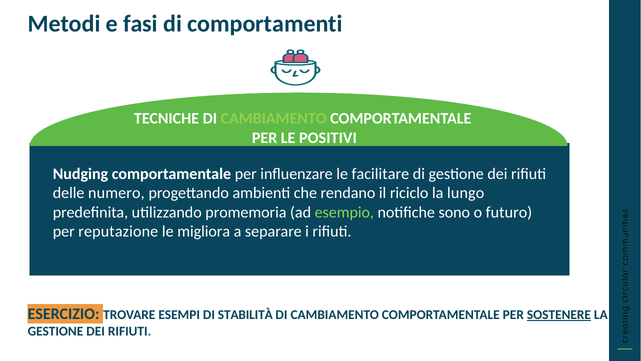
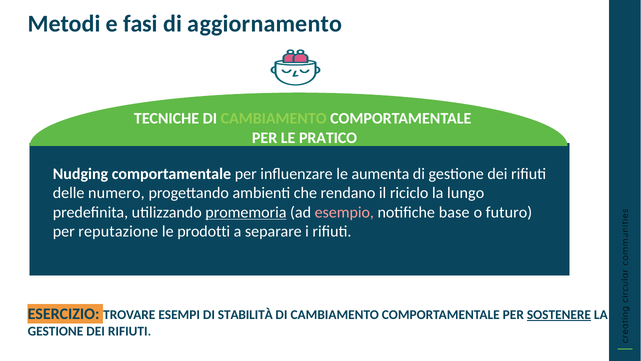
comportamenti: comportamenti -> aggiornamento
POSITIVI: POSITIVI -> PRATICO
facilitare: facilitare -> aumenta
promemoria underline: none -> present
esempio colour: light green -> pink
sono: sono -> base
migliora: migliora -> prodotti
